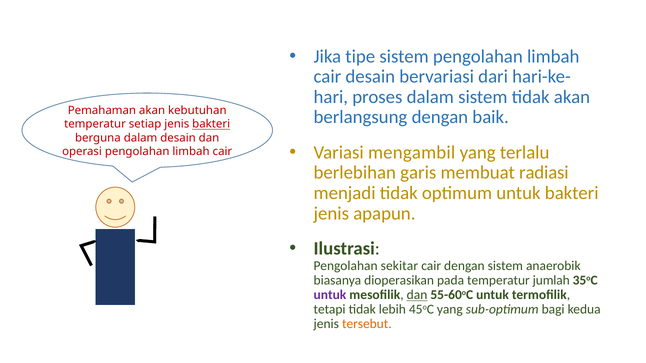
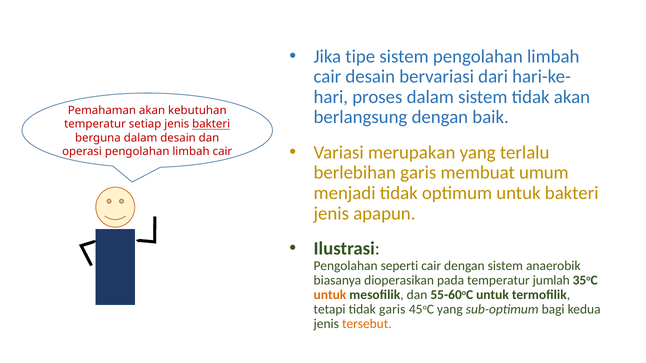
mengambil: mengambil -> merupakan
radiasi: radiasi -> umum
sekitar: sekitar -> seperti
untuk at (330, 295) colour: purple -> orange
dan at (417, 295) underline: present -> none
tidak lebih: lebih -> garis
